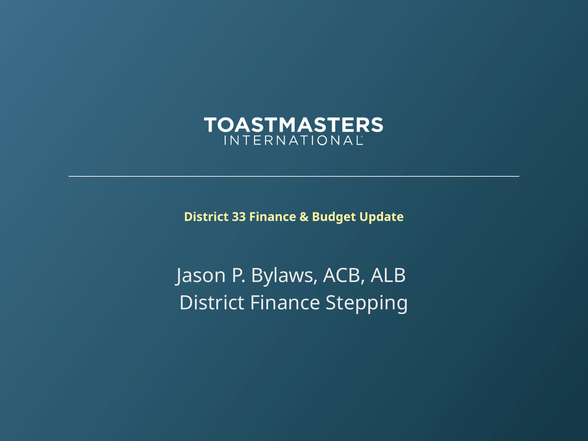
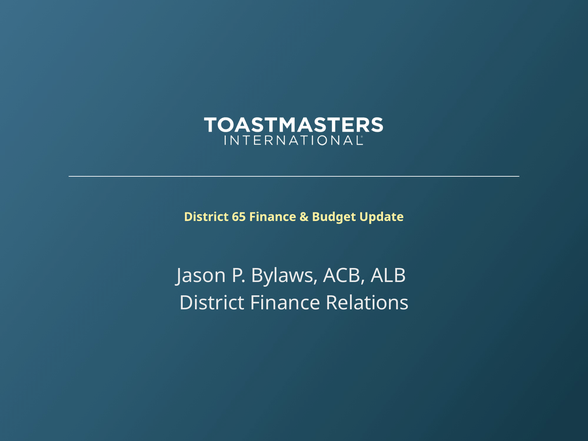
33: 33 -> 65
Stepping: Stepping -> Relations
